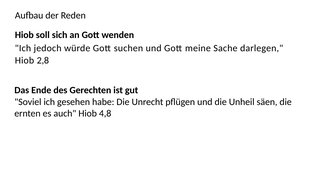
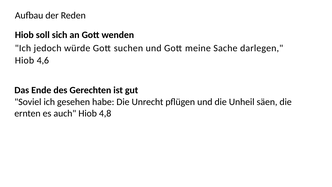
2,8: 2,8 -> 4,6
